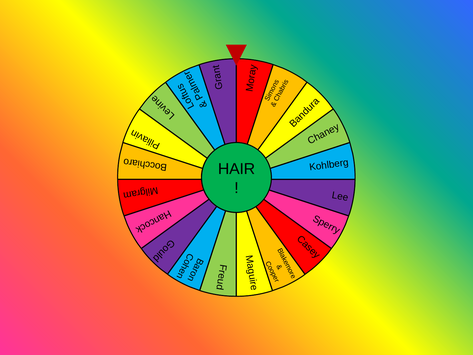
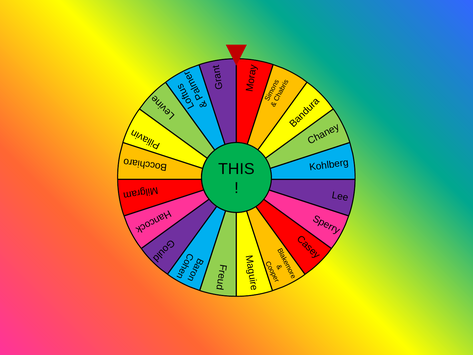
HAIR: HAIR -> THIS
